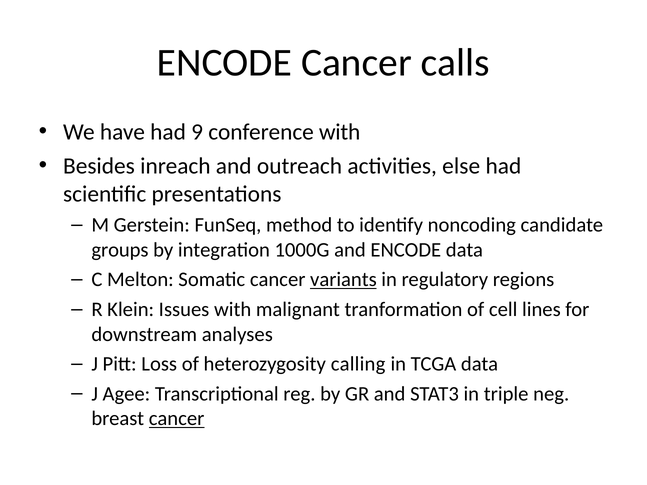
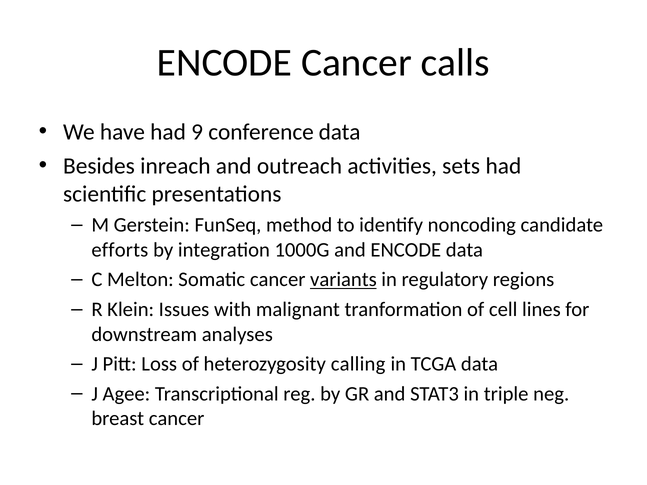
conference with: with -> data
else: else -> sets
groups: groups -> efforts
cancer at (177, 419) underline: present -> none
